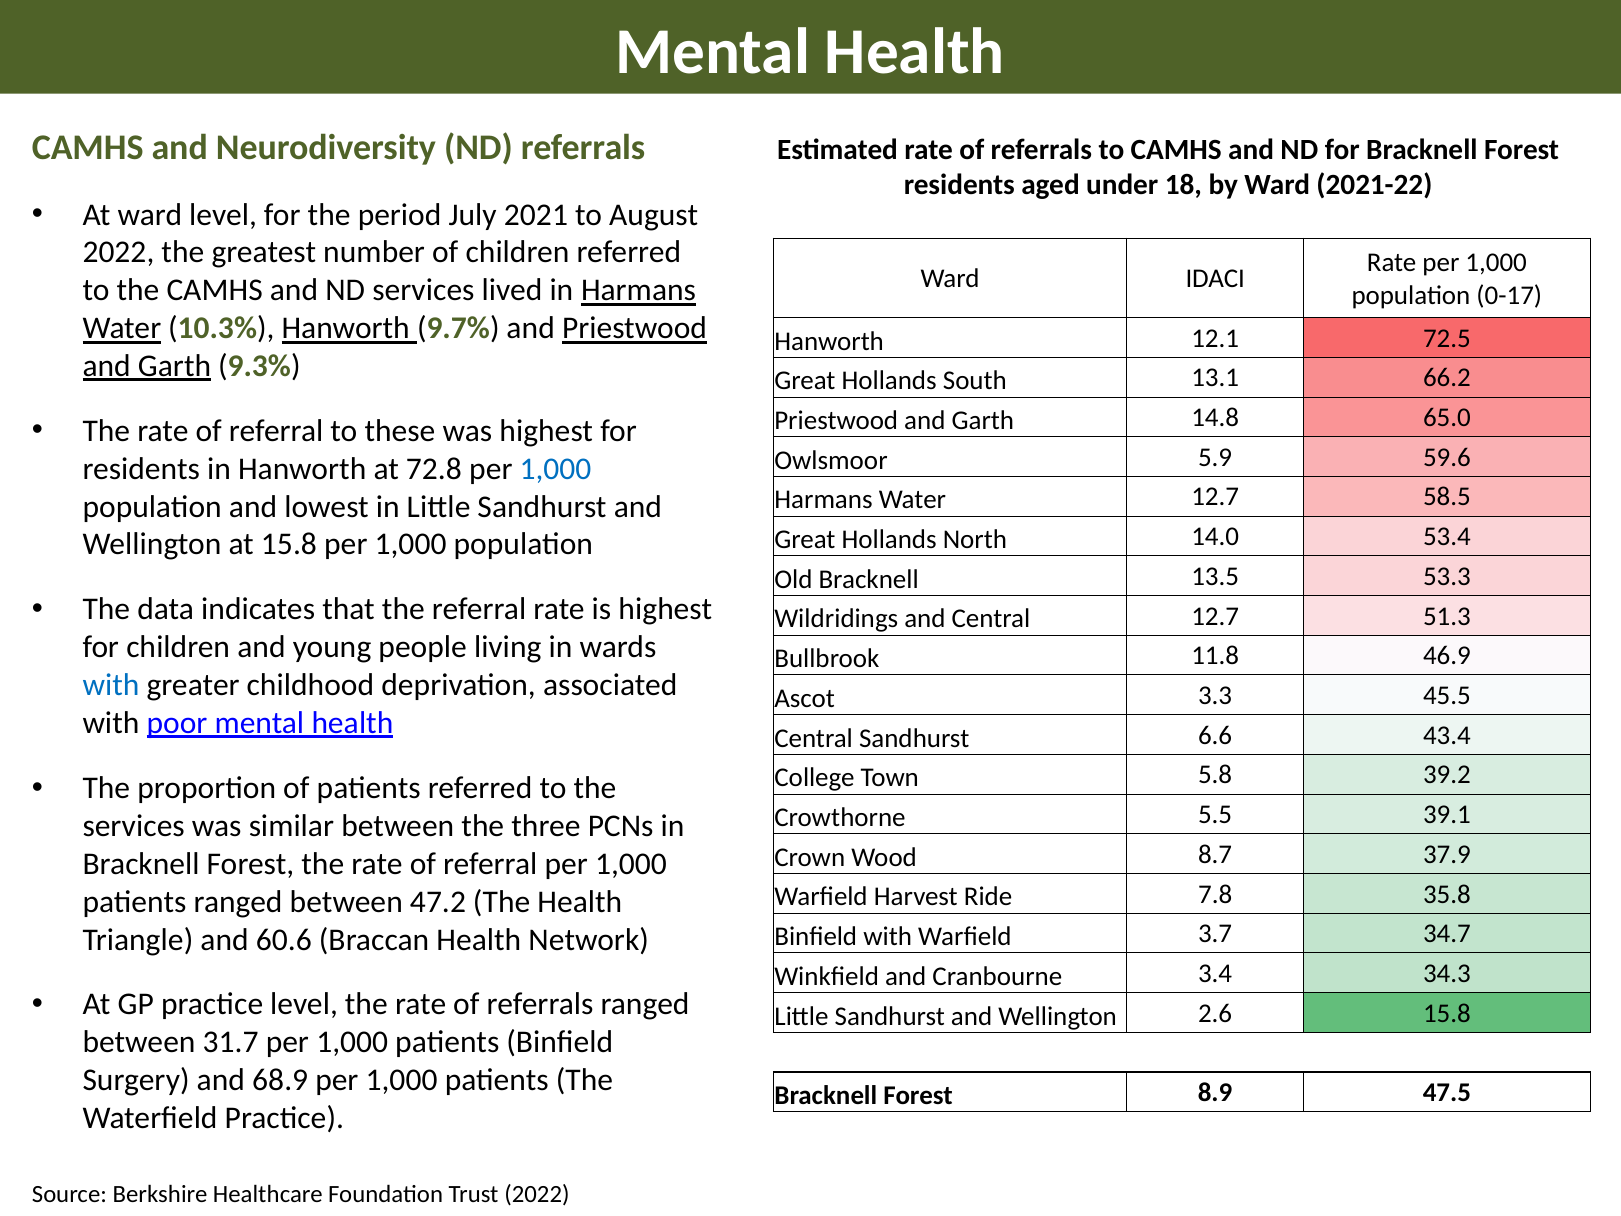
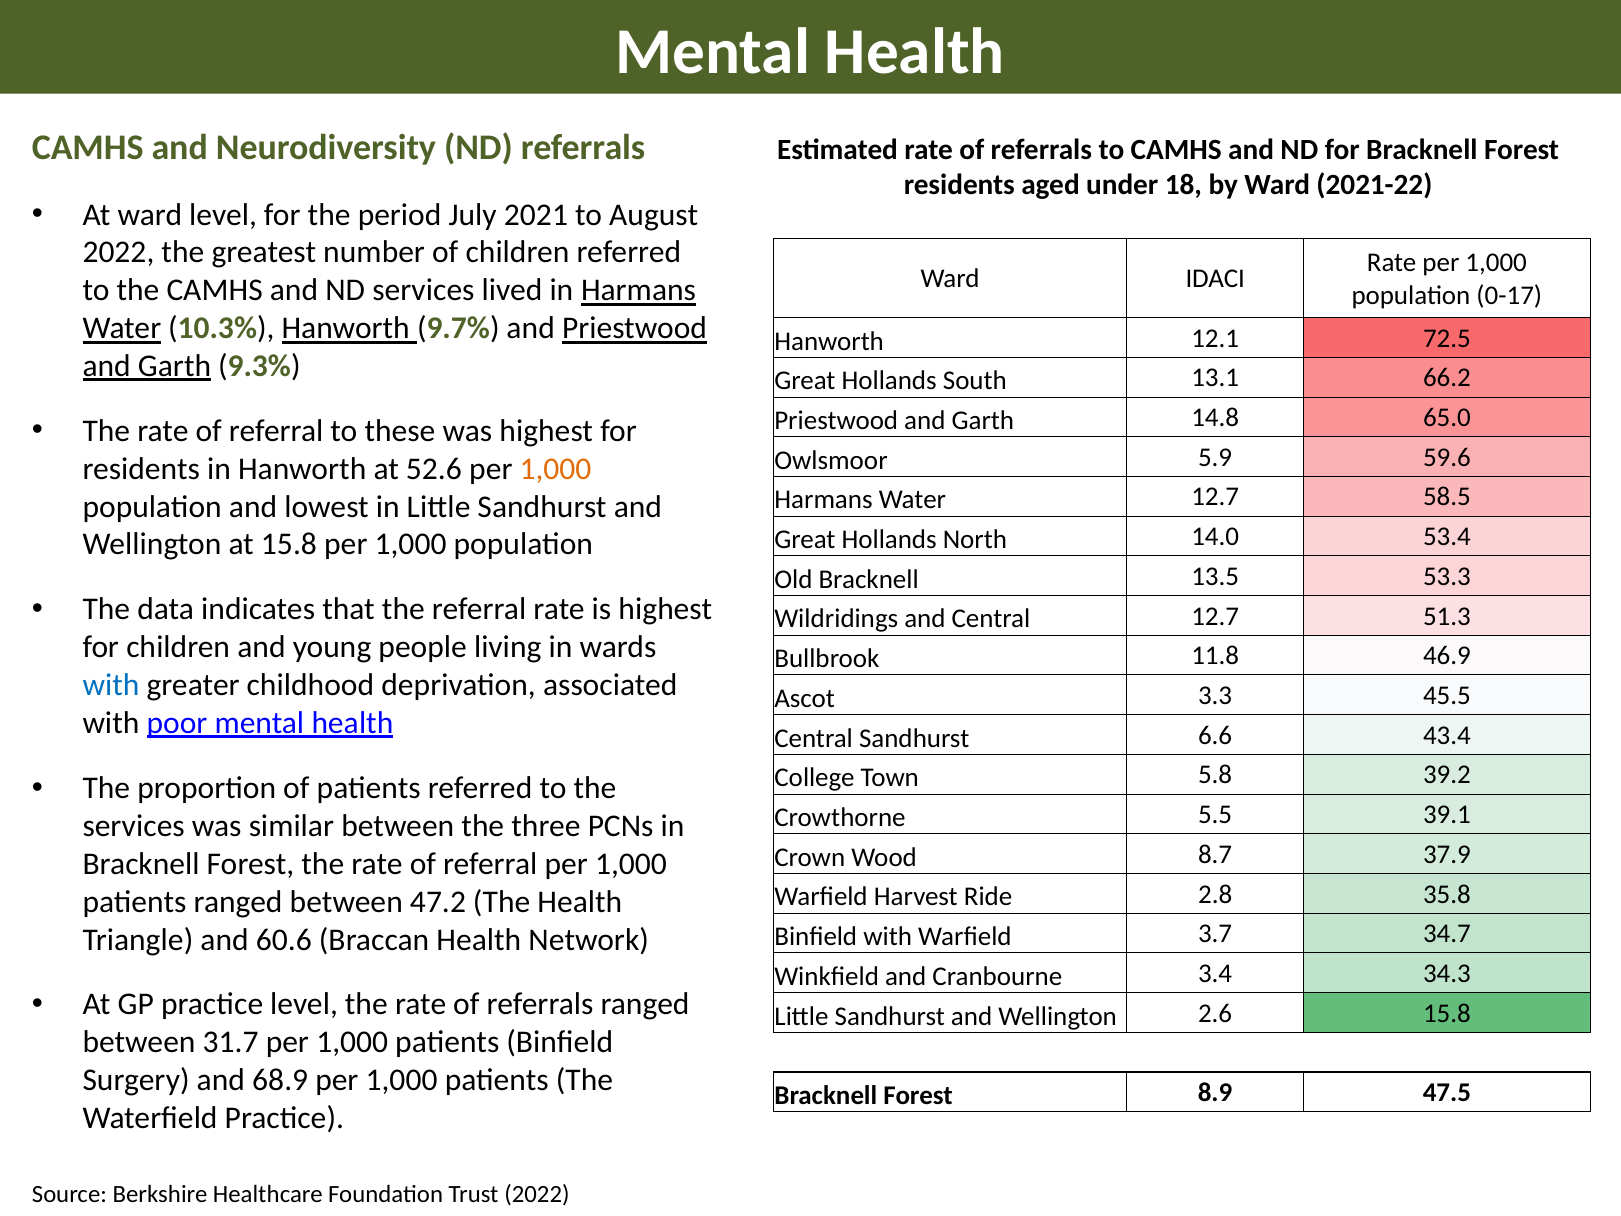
72.8: 72.8 -> 52.6
1,000 at (555, 469) colour: blue -> orange
7.8: 7.8 -> 2.8
